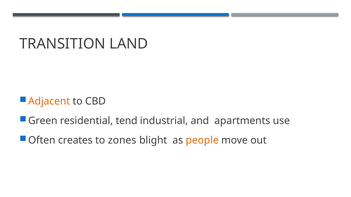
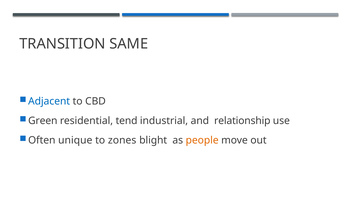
LAND: LAND -> SAME
Adjacent colour: orange -> blue
apartments: apartments -> relationship
creates: creates -> unique
